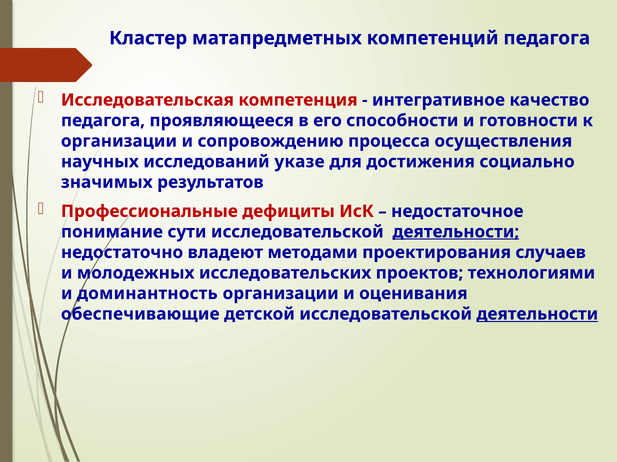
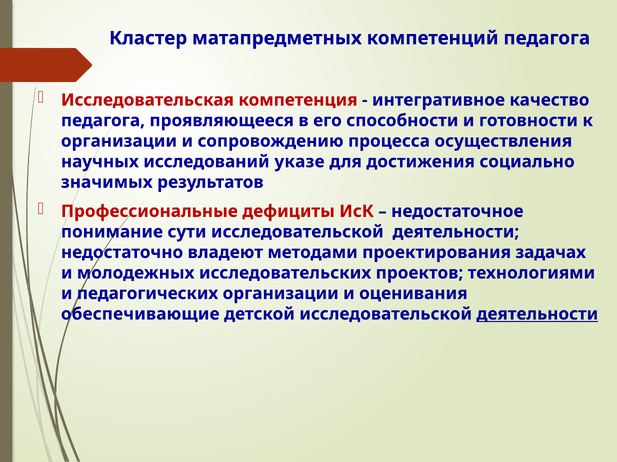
деятельности at (456, 232) underline: present -> none
случаев: случаев -> задачах
доминантность: доминантность -> педагогических
